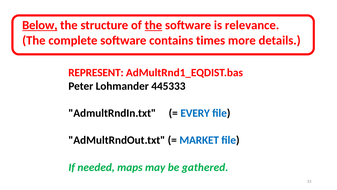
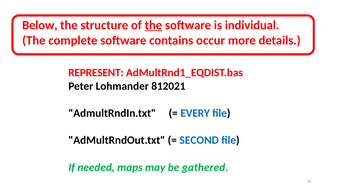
Below underline: present -> none
relevance: relevance -> individual
times: times -> occur
445333: 445333 -> 812021
MARKET: MARKET -> SECOND
